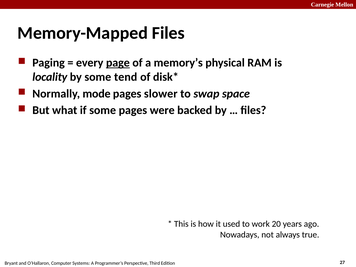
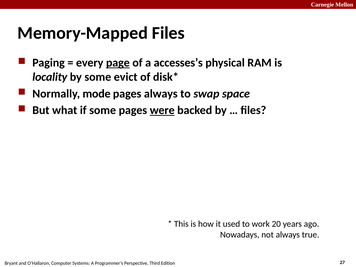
memory’s: memory’s -> accesses’s
tend: tend -> evict
pages slower: slower -> always
were underline: none -> present
